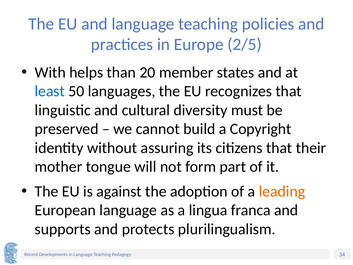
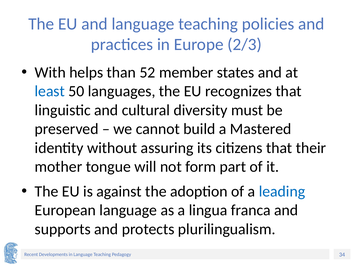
2/5: 2/5 -> 2/3
20: 20 -> 52
Copyright: Copyright -> Mastered
leading colour: orange -> blue
